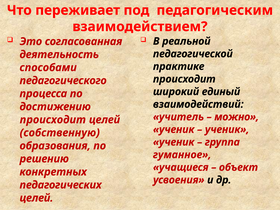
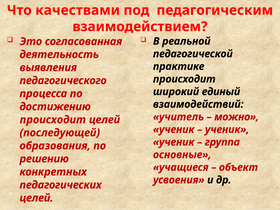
переживает: переживает -> качествами
способами: способами -> выявления
собственную: собственную -> последующей
гуманное: гуманное -> основные
